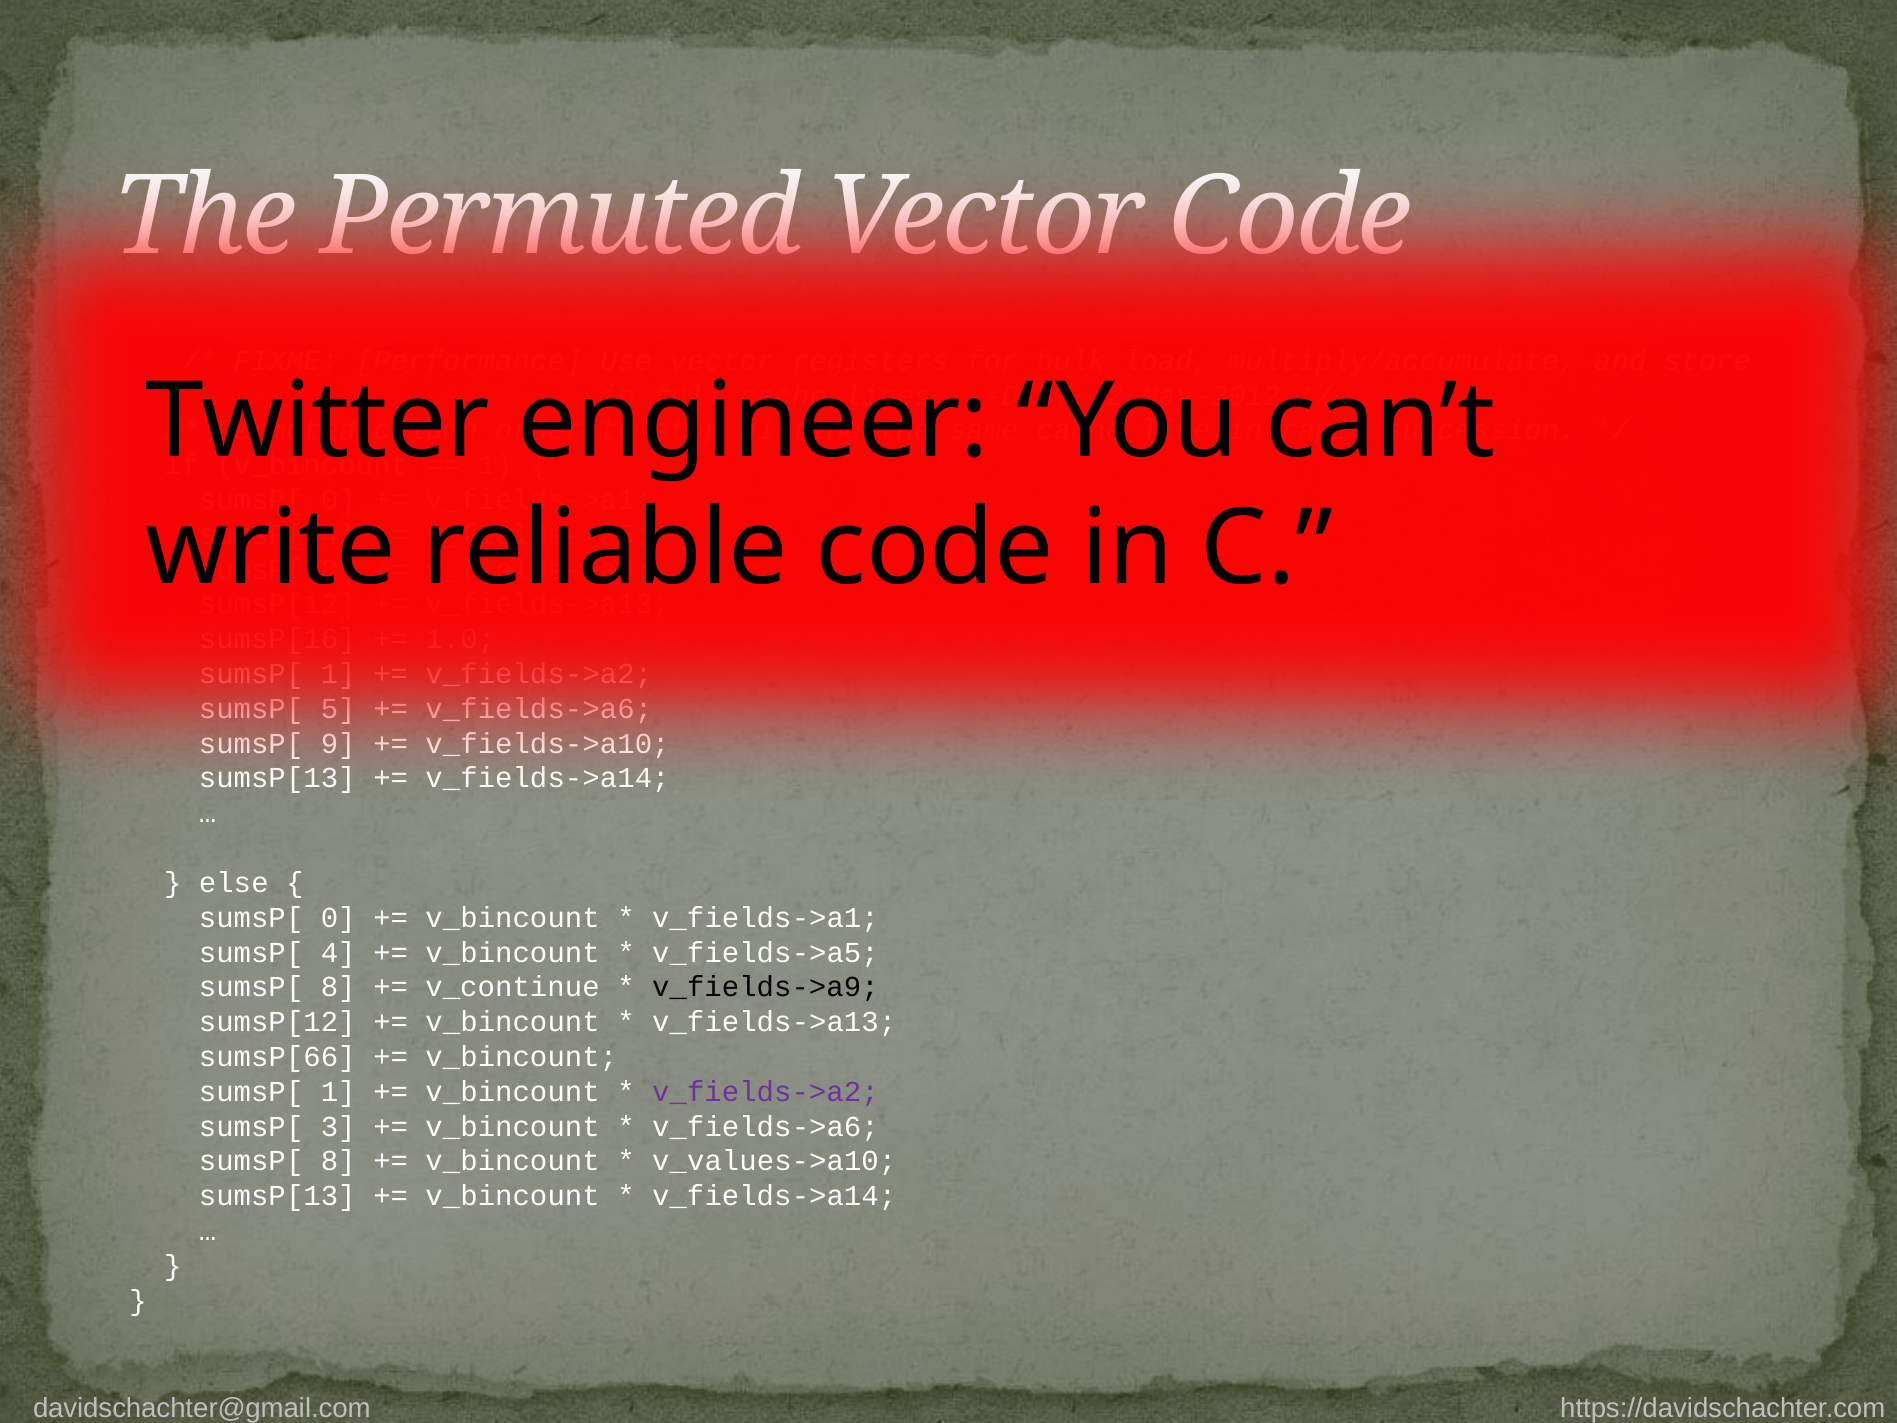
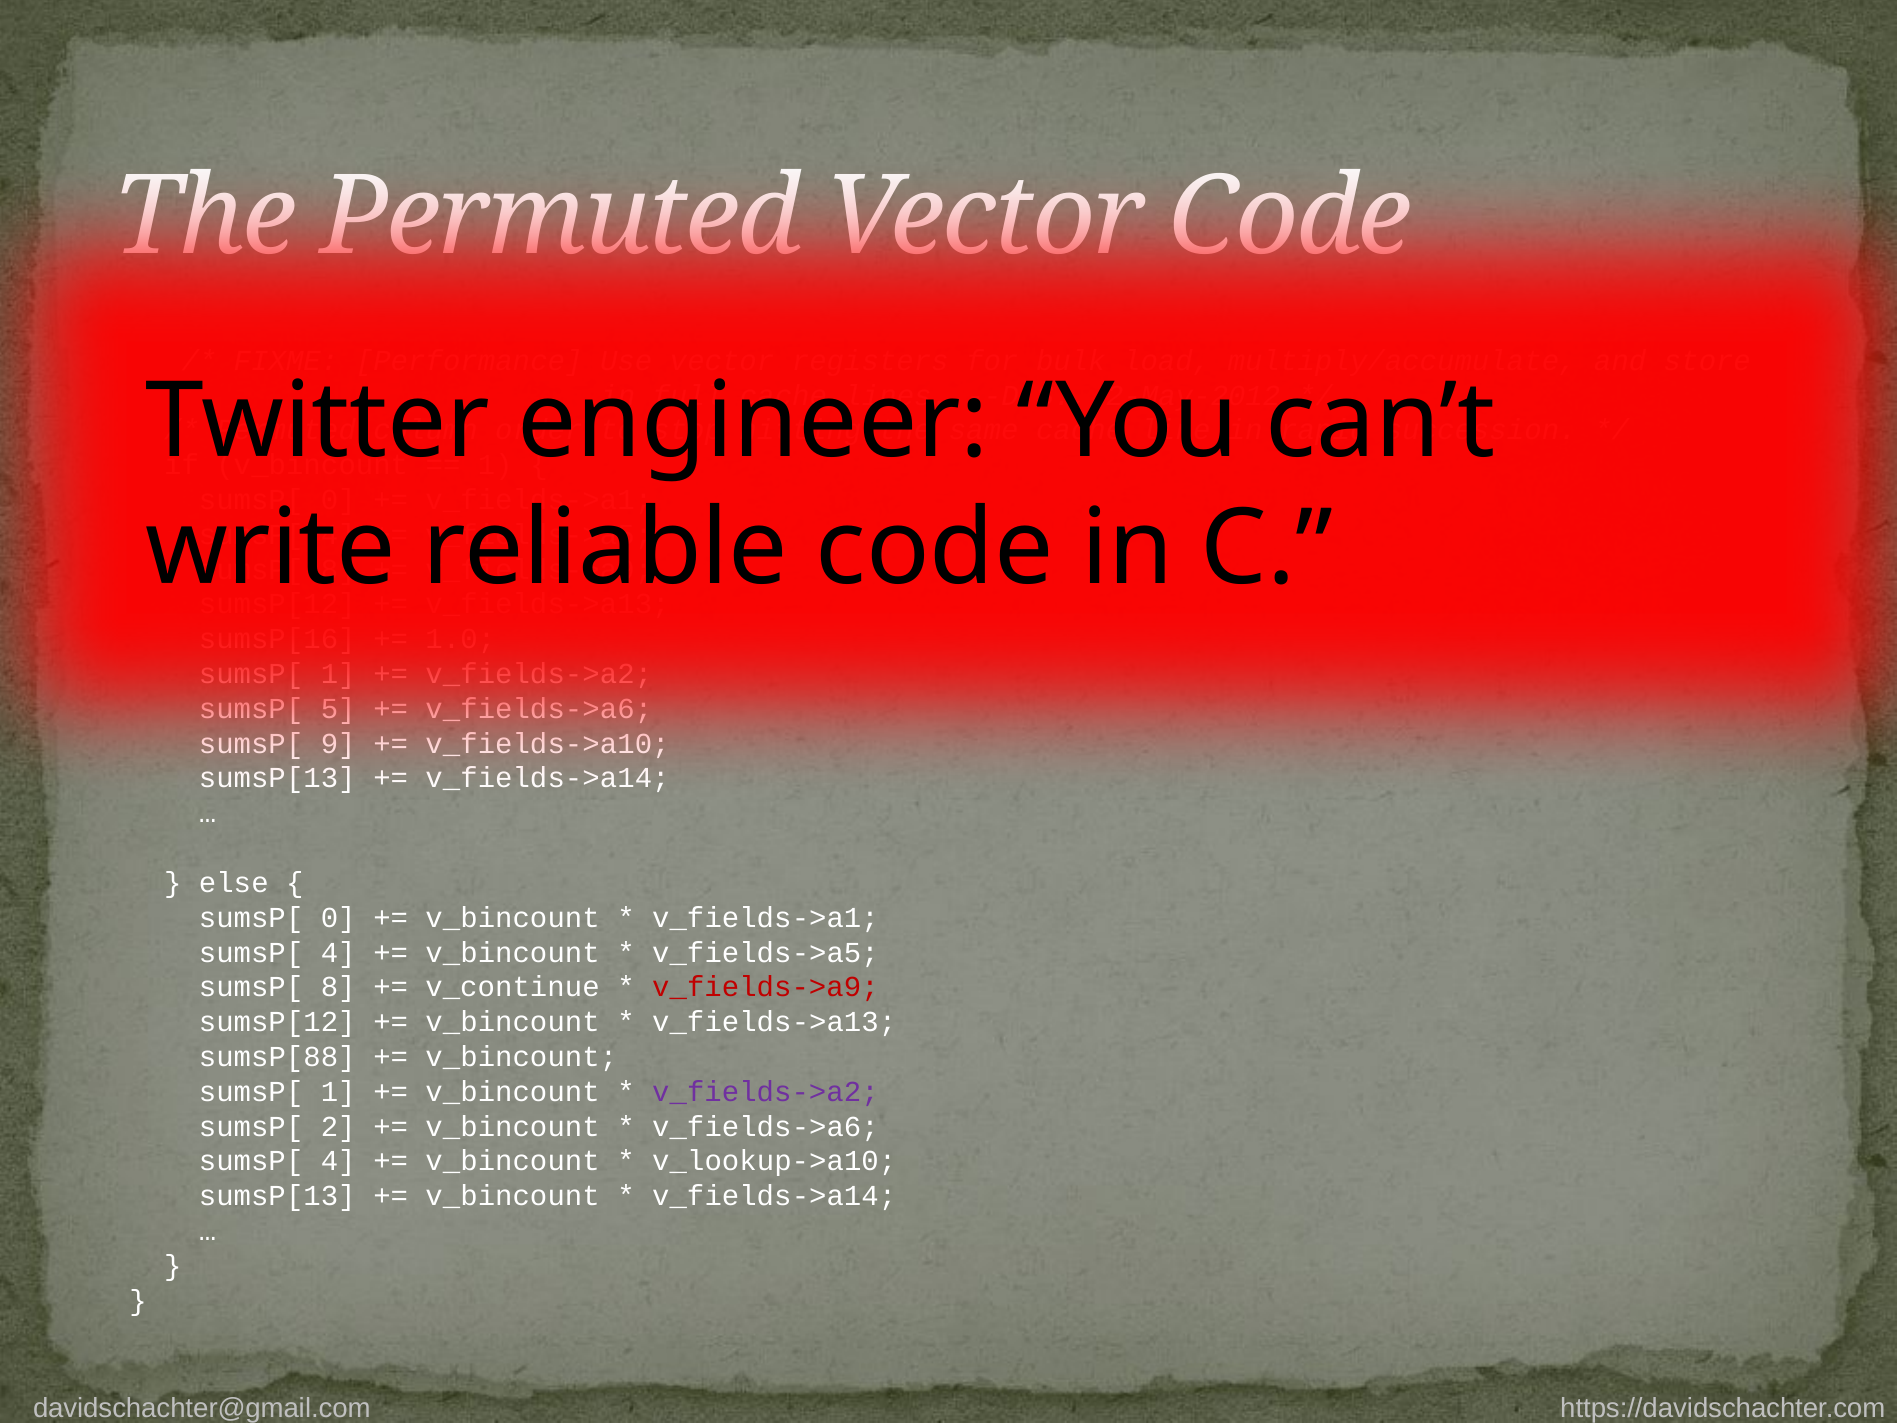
v_fields->a9 at (765, 987) colour: black -> red
sumsP[66: sumsP[66 -> sumsP[88
3: 3 -> 2
8 at (338, 1161): 8 -> 4
v_values->a10: v_values->a10 -> v_lookup->a10
